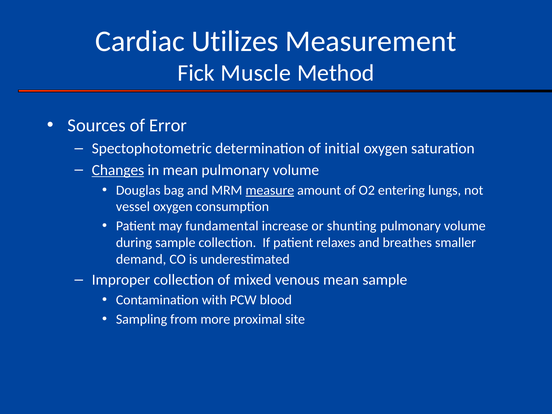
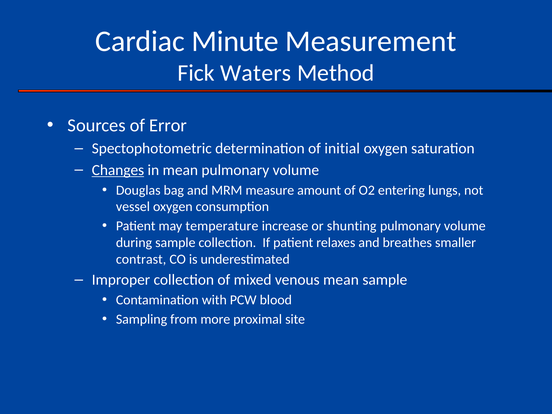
Utilizes: Utilizes -> Minute
Muscle: Muscle -> Waters
measure underline: present -> none
fundamental: fundamental -> temperature
demand: demand -> contrast
